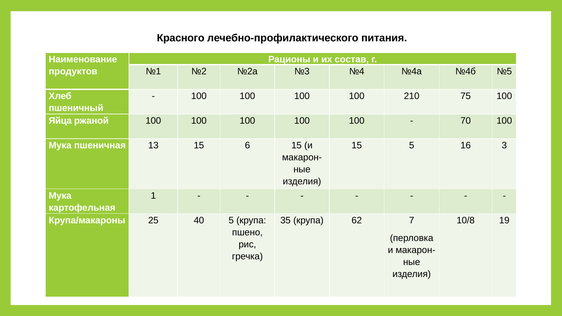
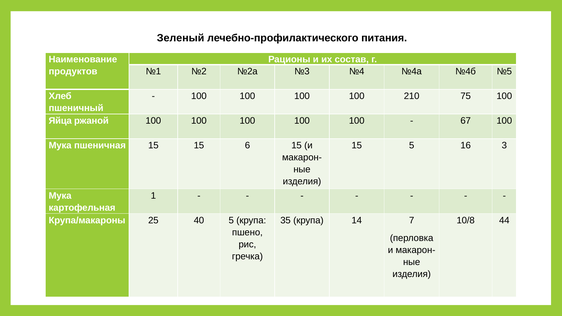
Красного: Красного -> Зеленый
70: 70 -> 67
пшеничная 13: 13 -> 15
62: 62 -> 14
19: 19 -> 44
